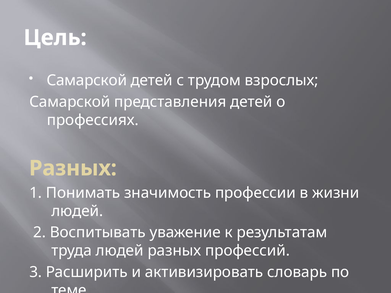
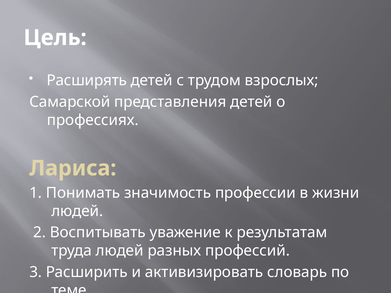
Самарской at (87, 81): Самарской -> Расширять
Разных at (73, 168): Разных -> Лариса
